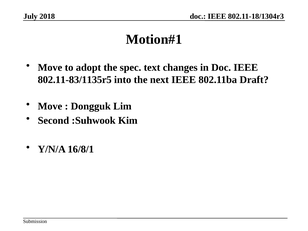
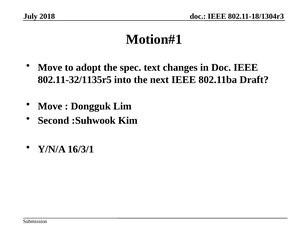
802.11-83/1135r5: 802.11-83/1135r5 -> 802.11-32/1135r5
16/8/1: 16/8/1 -> 16/3/1
